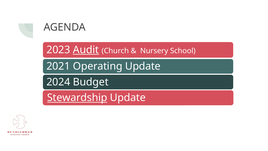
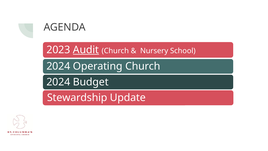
2021 at (58, 66): 2021 -> 2024
Operating Update: Update -> Church
Stewardship underline: present -> none
